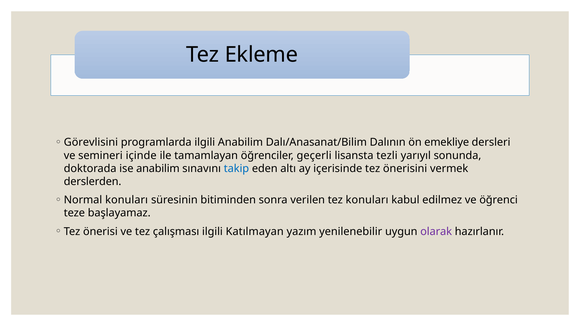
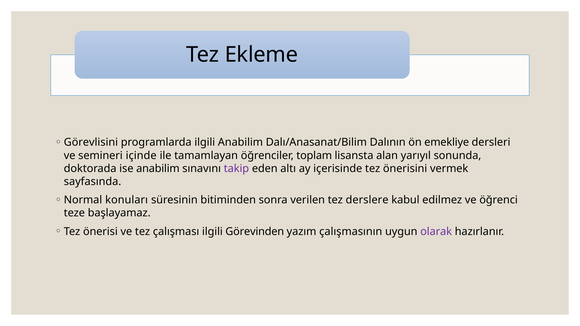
geçerli: geçerli -> toplam
tezli: tezli -> alan
takip colour: blue -> purple
derslerden: derslerden -> sayfasında
tez konuları: konuları -> derslere
Katılmayan: Katılmayan -> Görevinden
yenilenebilir: yenilenebilir -> çalışmasının
